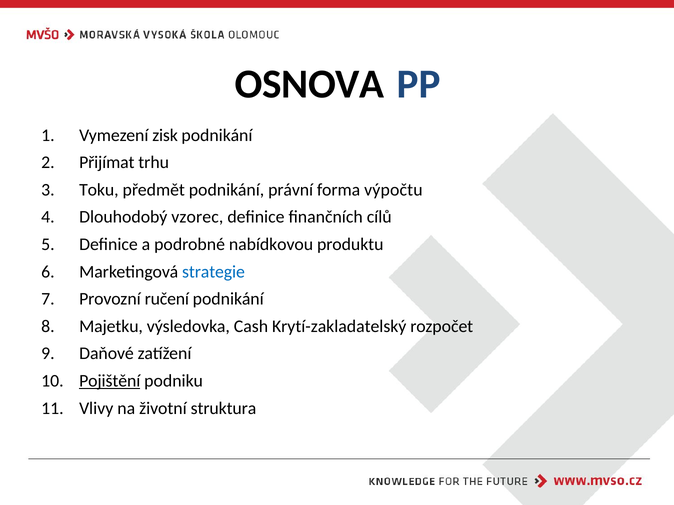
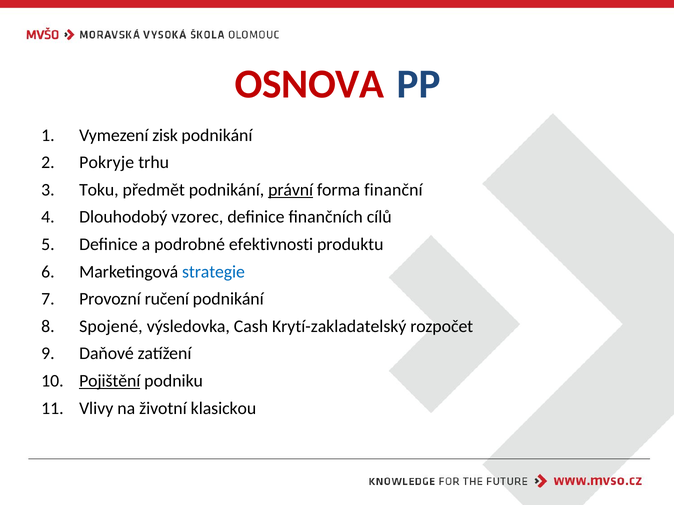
OSNOVA colour: black -> red
Přijímat: Přijímat -> Pokryje
právní underline: none -> present
výpočtu: výpočtu -> finanční
nabídkovou: nabídkovou -> efektivnosti
Majetku: Majetku -> Spojené
struktura: struktura -> klasickou
